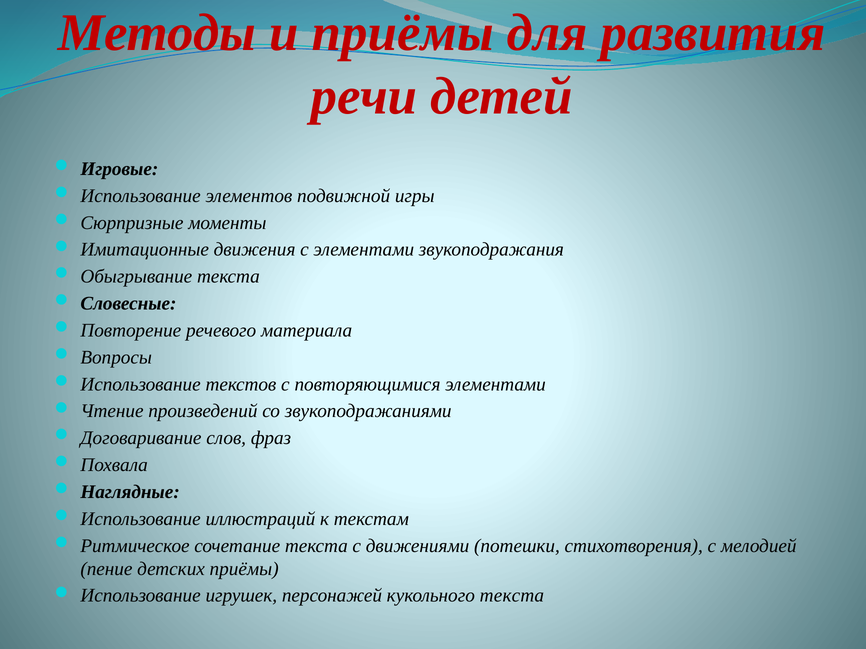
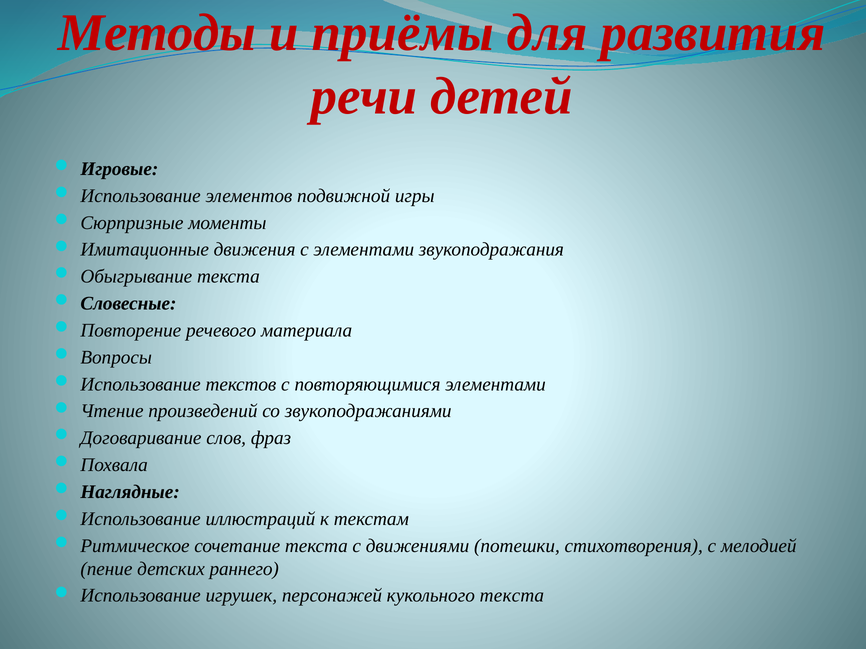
детских приёмы: приёмы -> раннего
